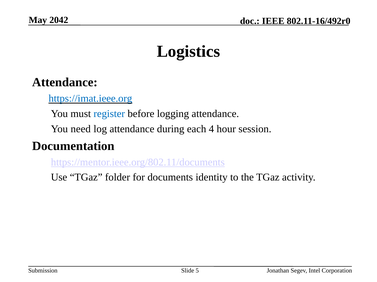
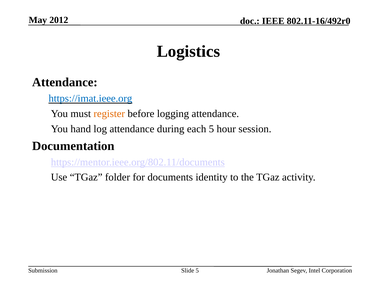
2042: 2042 -> 2012
register colour: blue -> orange
need: need -> hand
each 4: 4 -> 5
